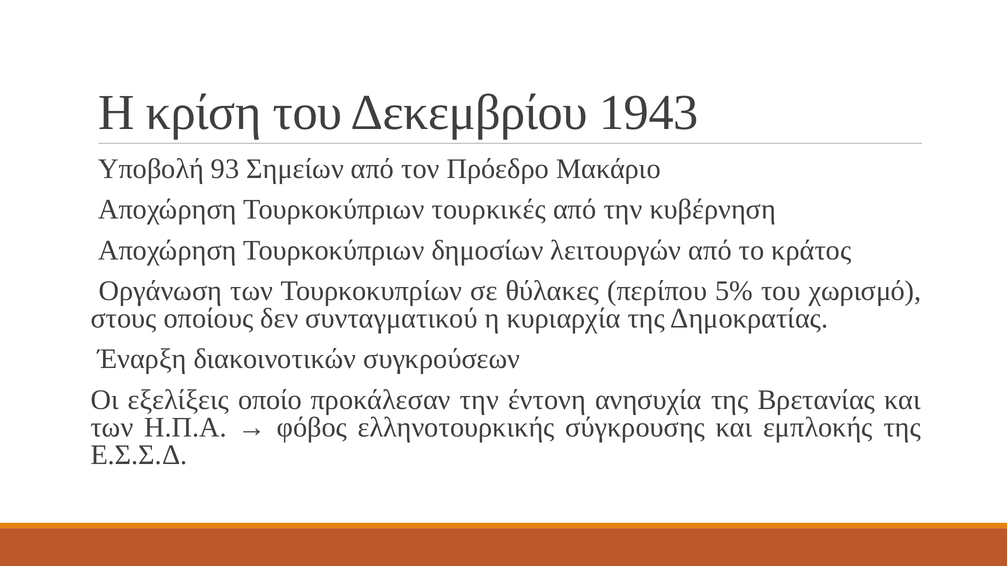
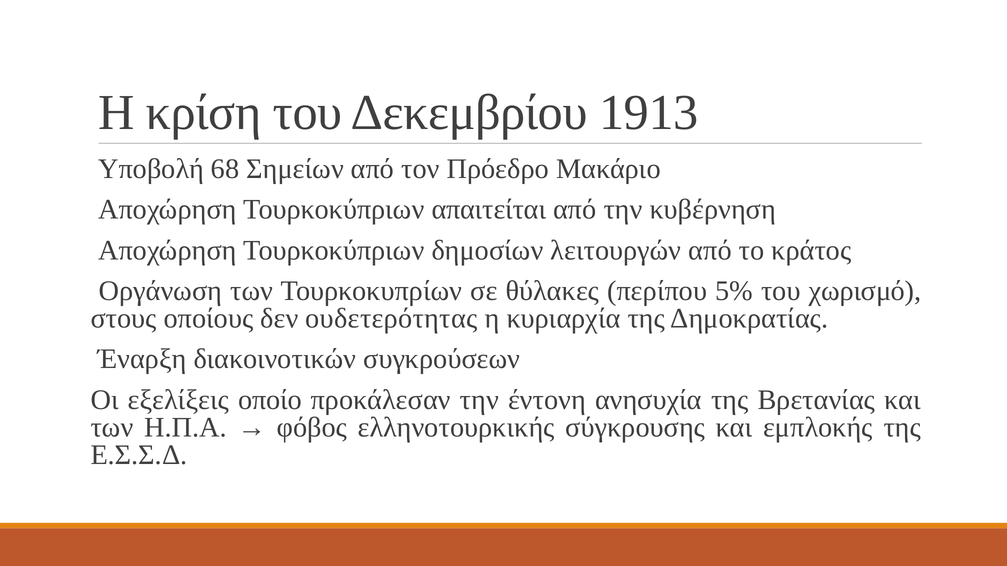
1943: 1943 -> 1913
93: 93 -> 68
τουρκικές: τουρκικές -> απαιτείται
συνταγματικού: συνταγματικού -> ουδετερότητας
